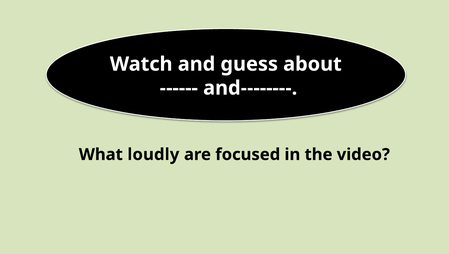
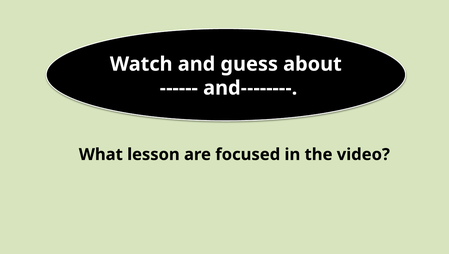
loudly: loudly -> lesson
